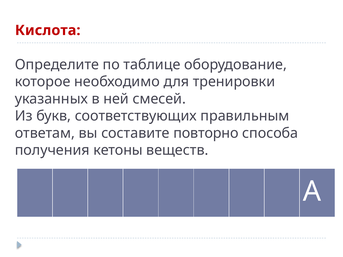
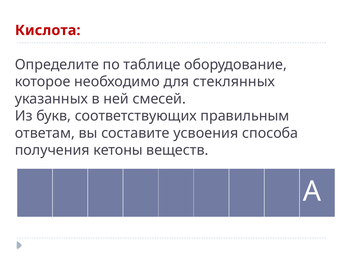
тренировки: тренировки -> стеклянных
повторно: повторно -> усвоения
